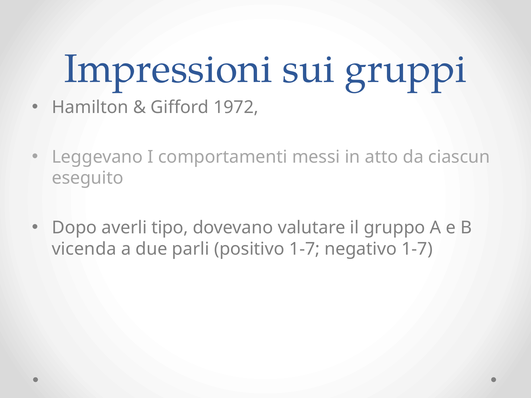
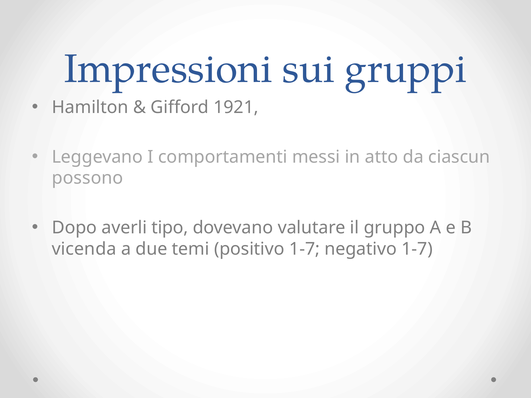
1972: 1972 -> 1921
eseguito: eseguito -> possono
parli: parli -> temi
